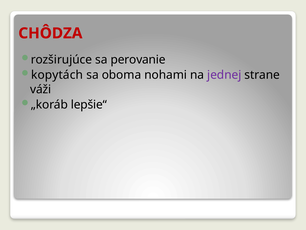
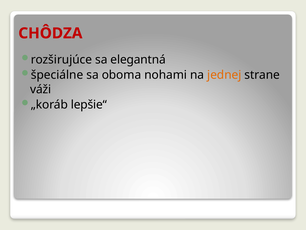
perovanie: perovanie -> elegantná
kopytách: kopytách -> špeciálne
jednej colour: purple -> orange
